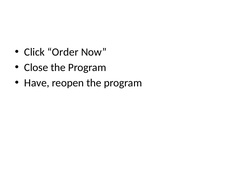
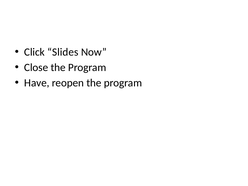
Order: Order -> Slides
